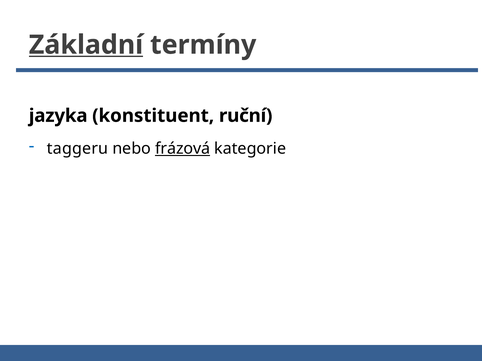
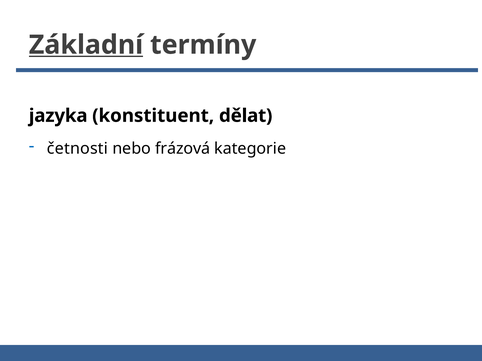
ruční: ruční -> dělat
taggeru: taggeru -> četnosti
frázová underline: present -> none
